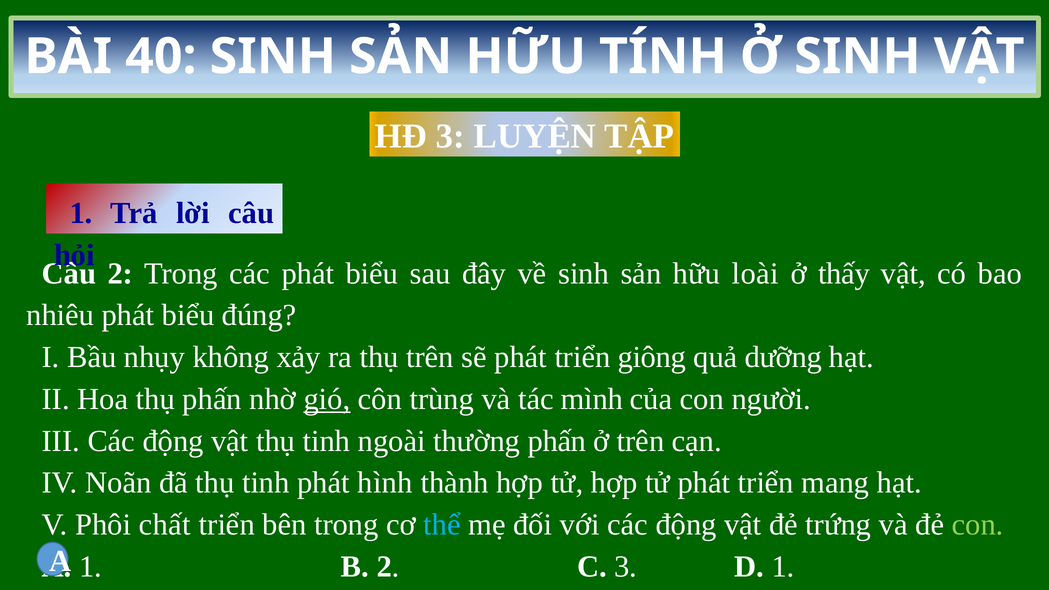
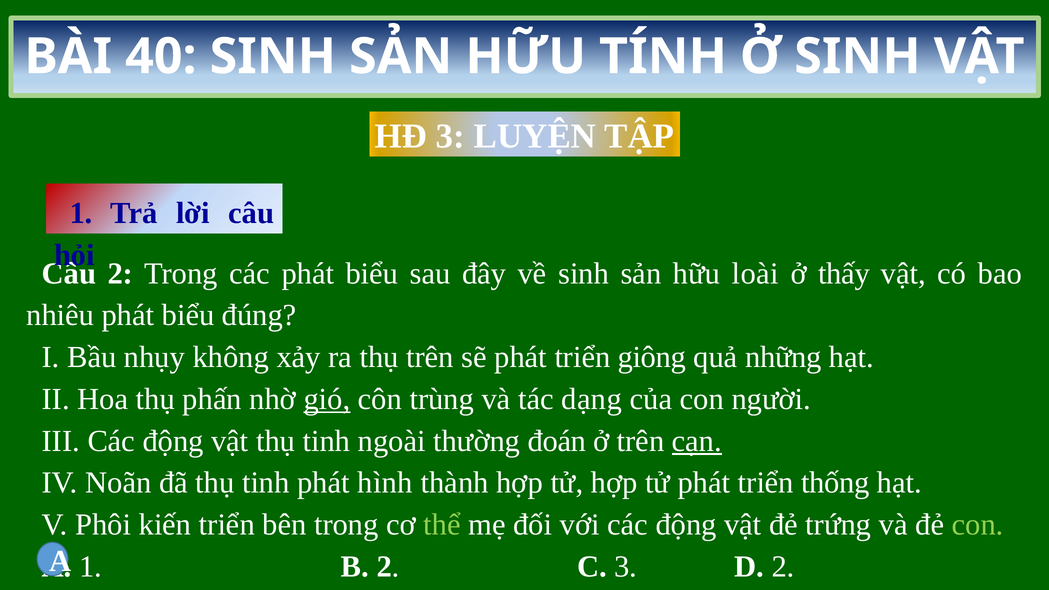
dưỡng: dưỡng -> những
mình: mình -> dạng
thường phấn: phấn -> đoán
cạn underline: none -> present
mang: mang -> thống
chất: chất -> kiến
thể colour: light blue -> light green
D 1: 1 -> 2
